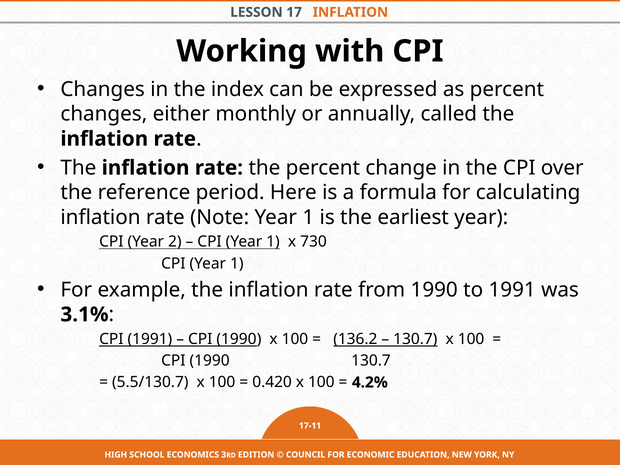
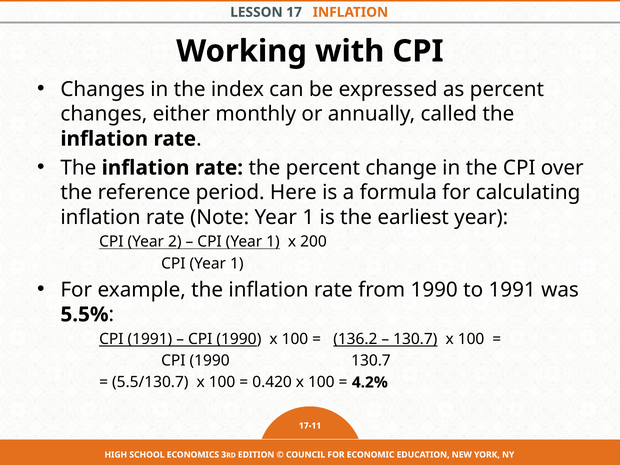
730: 730 -> 200
3.1%: 3.1% -> 5.5%
